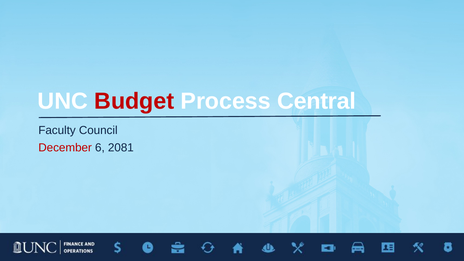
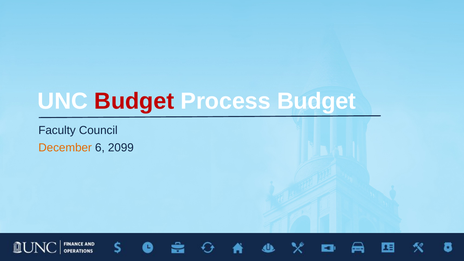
Process Central: Central -> Budget
December colour: red -> orange
2081: 2081 -> 2099
